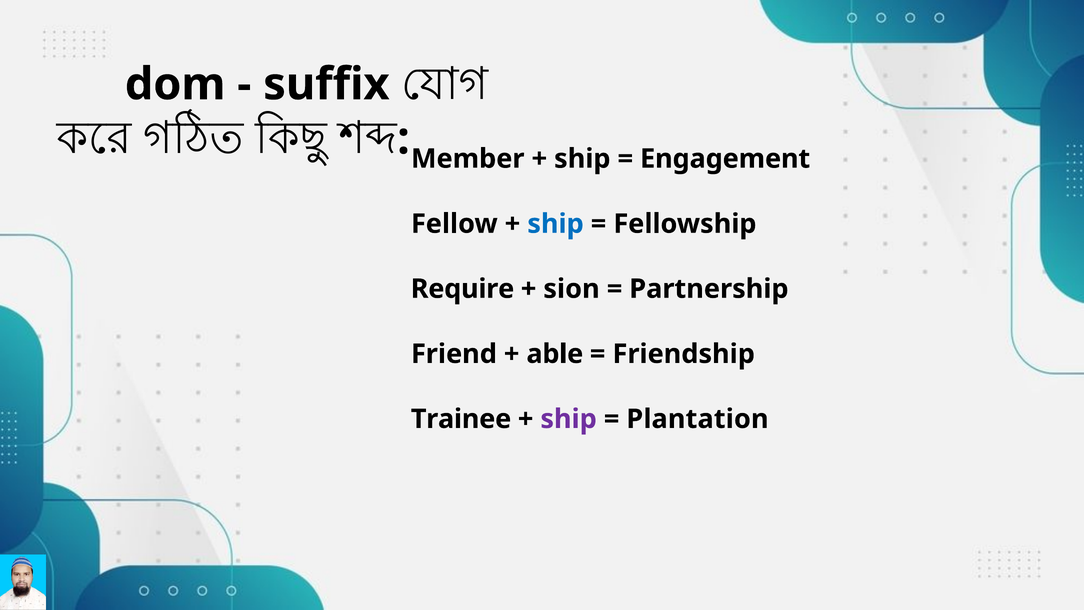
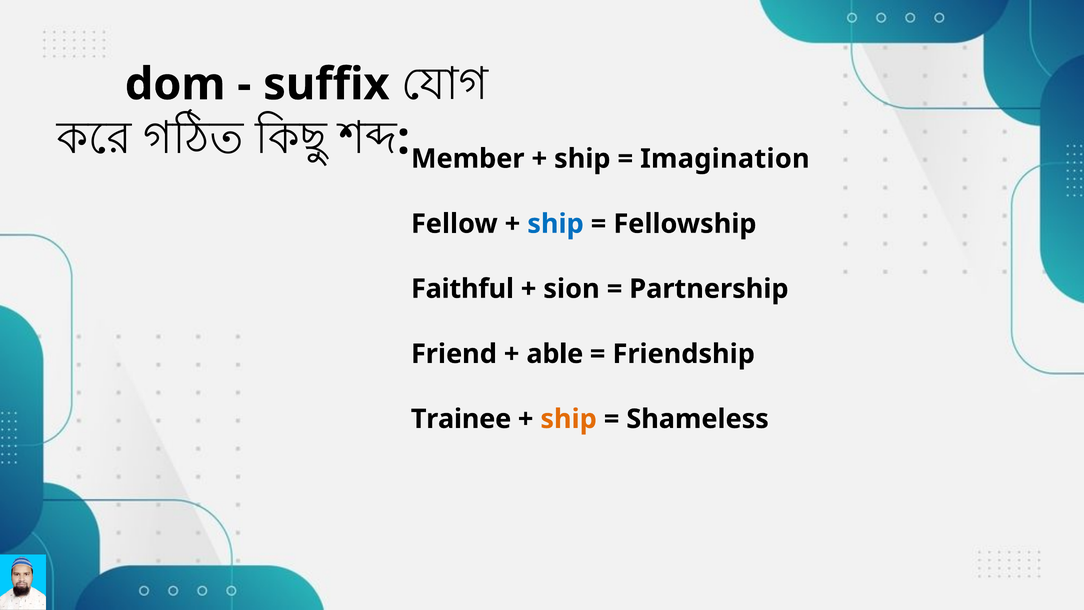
Engagement: Engagement -> Imagination
Require: Require -> Faithful
ship at (569, 419) colour: purple -> orange
Plantation: Plantation -> Shameless
